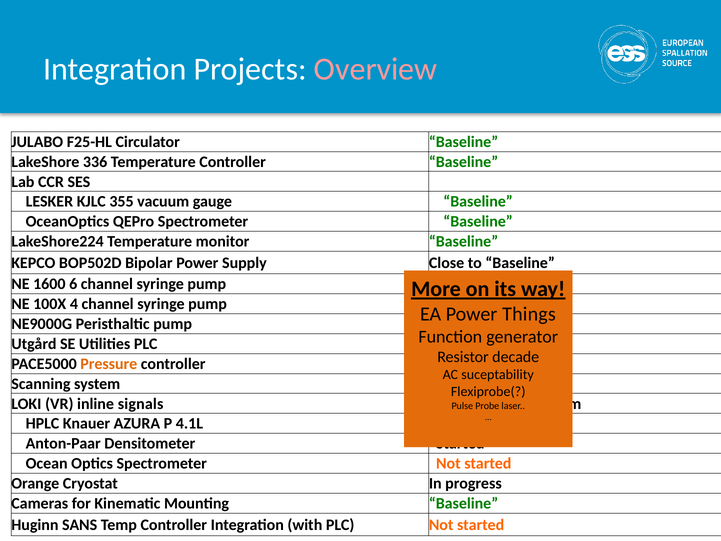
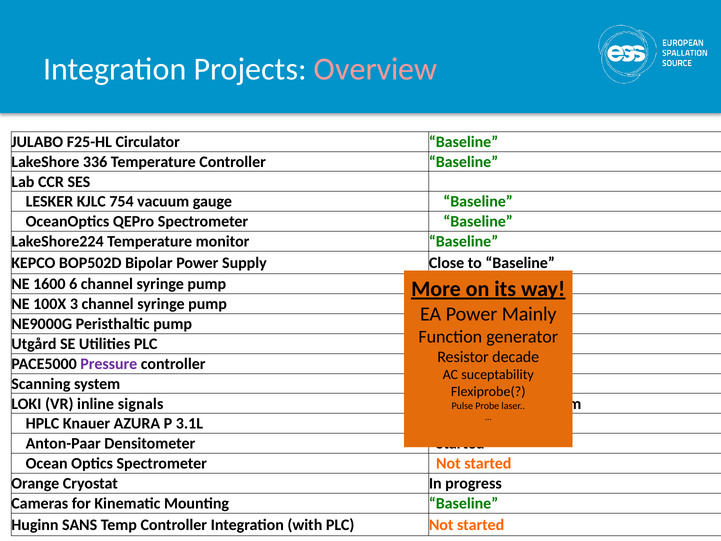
355: 355 -> 754
4: 4 -> 3
Things: Things -> Mainly
Pressure colour: orange -> purple
4.1L: 4.1L -> 3.1L
